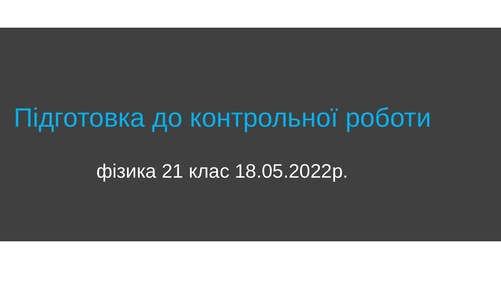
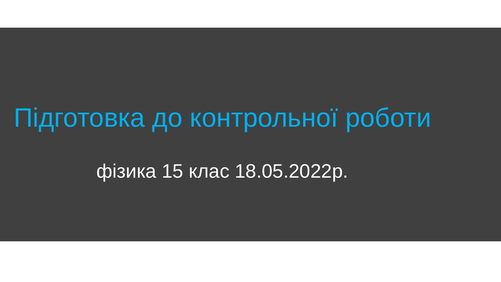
21: 21 -> 15
